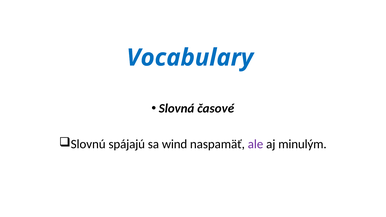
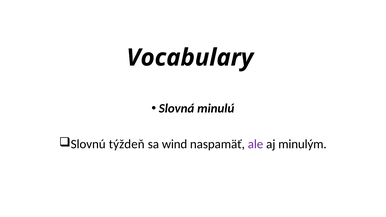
Vocabulary colour: blue -> black
časové: časové -> minulú
spájajú: spájajú -> týždeň
